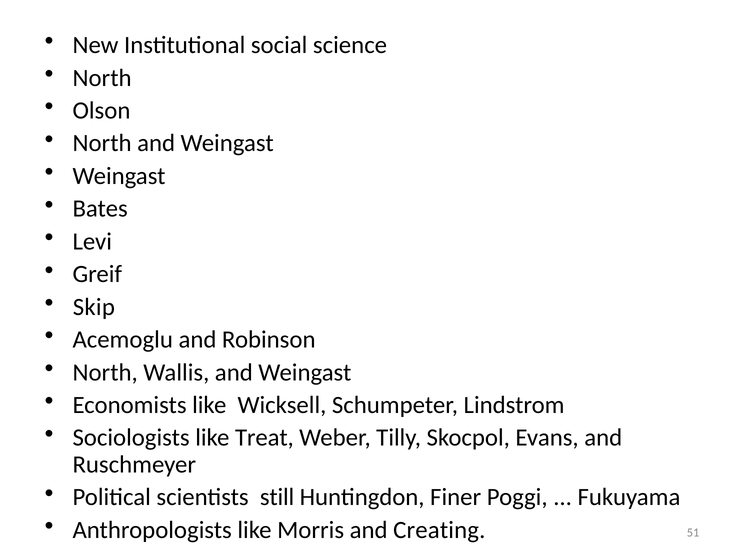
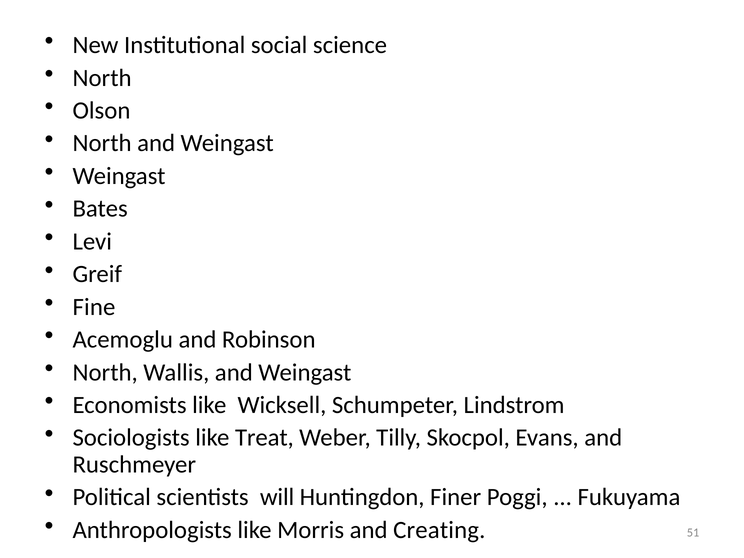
Skip: Skip -> Fine
still: still -> will
